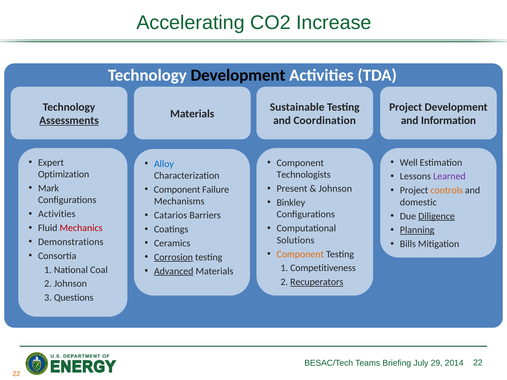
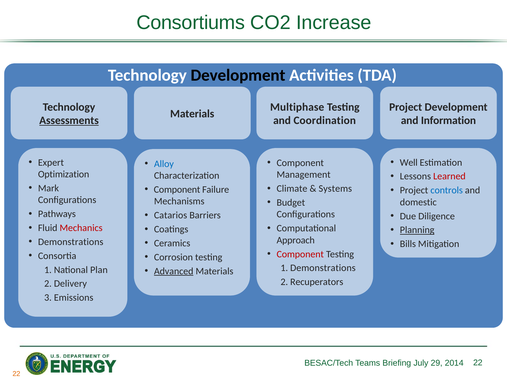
Accelerating: Accelerating -> Consortiums
Sustainable: Sustainable -> Multiphase
Technologists: Technologists -> Management
Learned colour: purple -> red
Present: Present -> Climate
Johnson at (335, 189): Johnson -> Systems
controls colour: orange -> blue
Binkley: Binkley -> Budget
Activities at (57, 214): Activities -> Pathways
Diligence underline: present -> none
Solutions: Solutions -> Approach
Component at (300, 254) colour: orange -> red
Corrosion underline: present -> none
1 Competitiveness: Competitiveness -> Demonstrations
Coal: Coal -> Plan
Recuperators underline: present -> none
2 Johnson: Johnson -> Delivery
Questions: Questions -> Emissions
